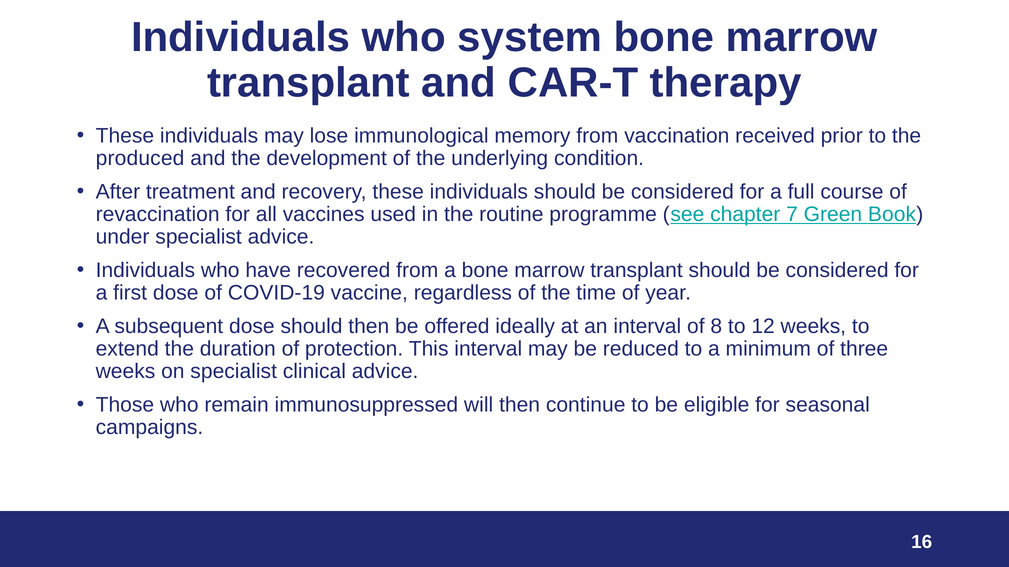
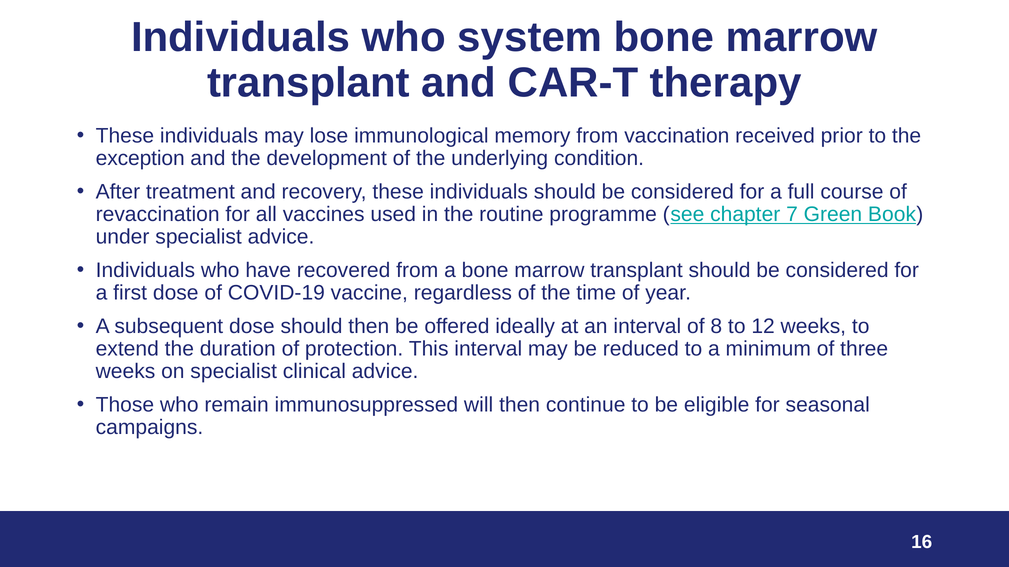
produced: produced -> exception
